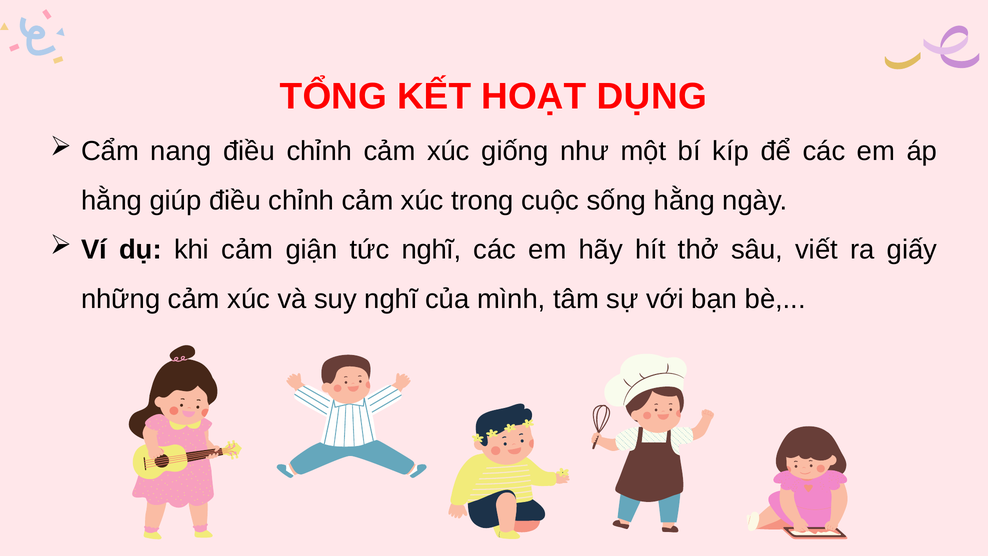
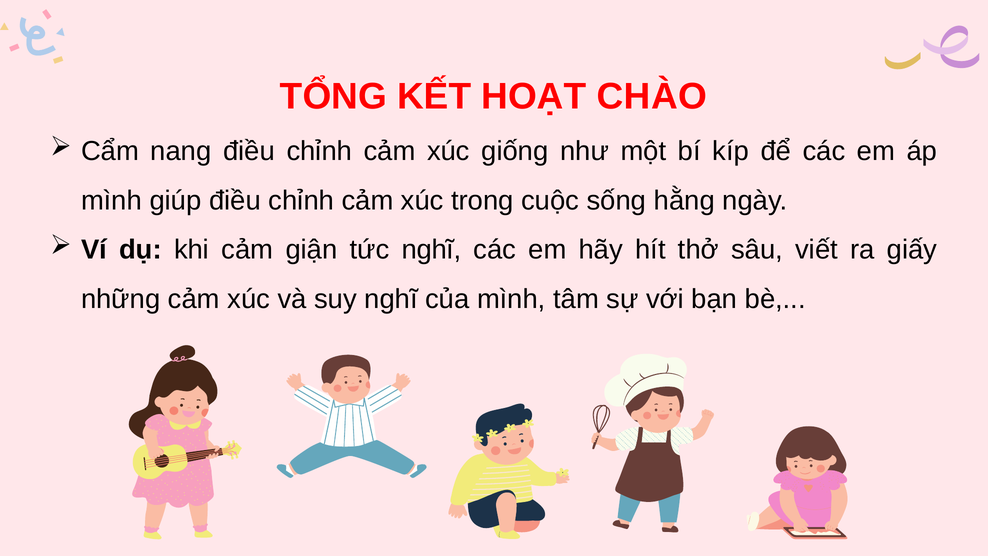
DỤNG: DỤNG -> CHÀO
hằng at (112, 200): hằng -> mình
